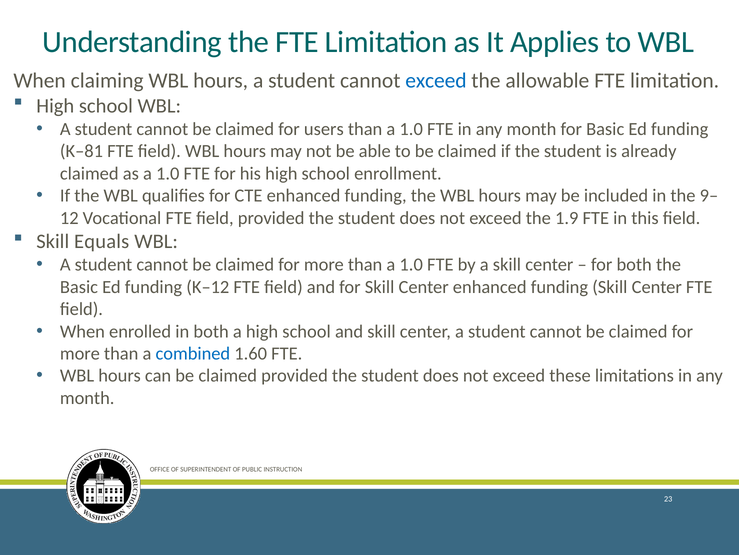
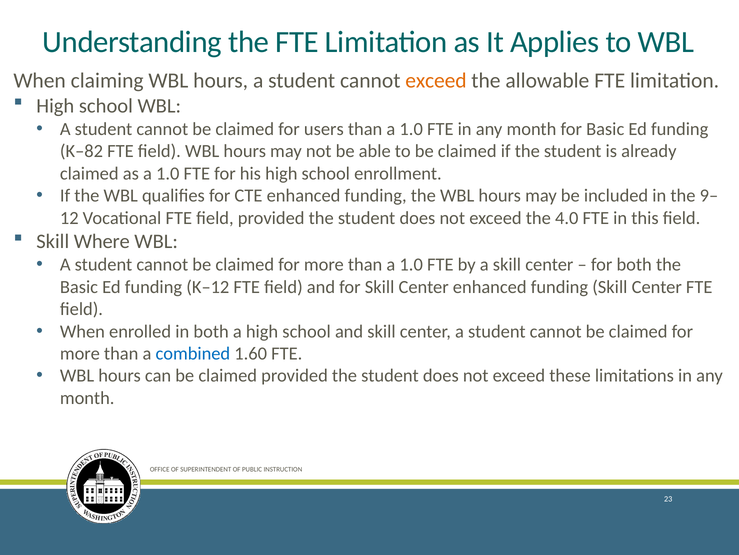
exceed at (436, 81) colour: blue -> orange
K–81: K–81 -> K–82
1.9: 1.9 -> 4.0
Equals: Equals -> Where
